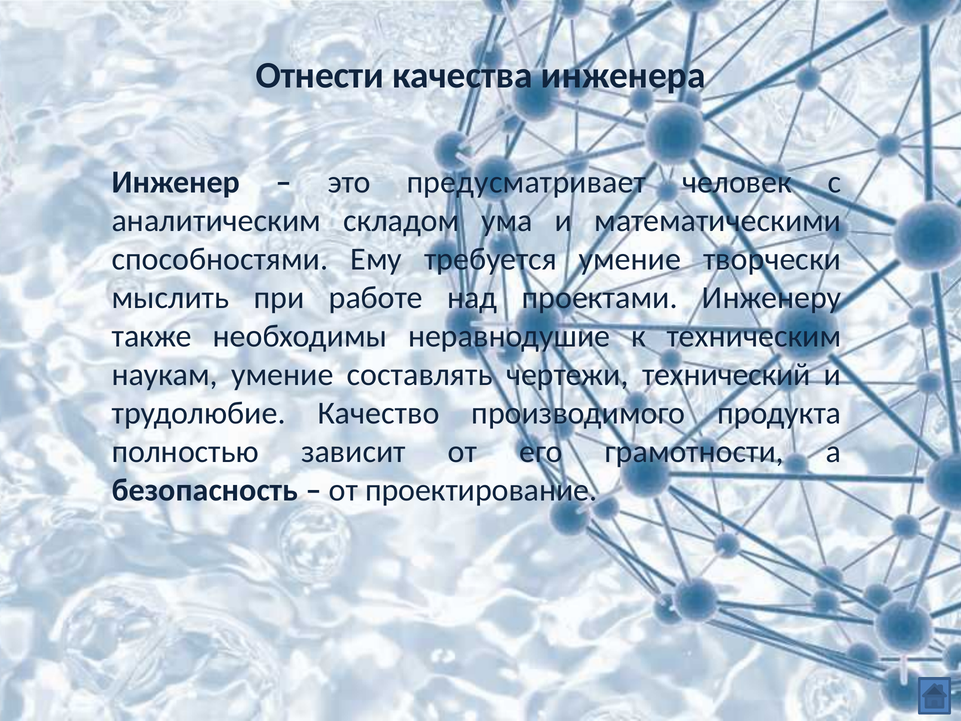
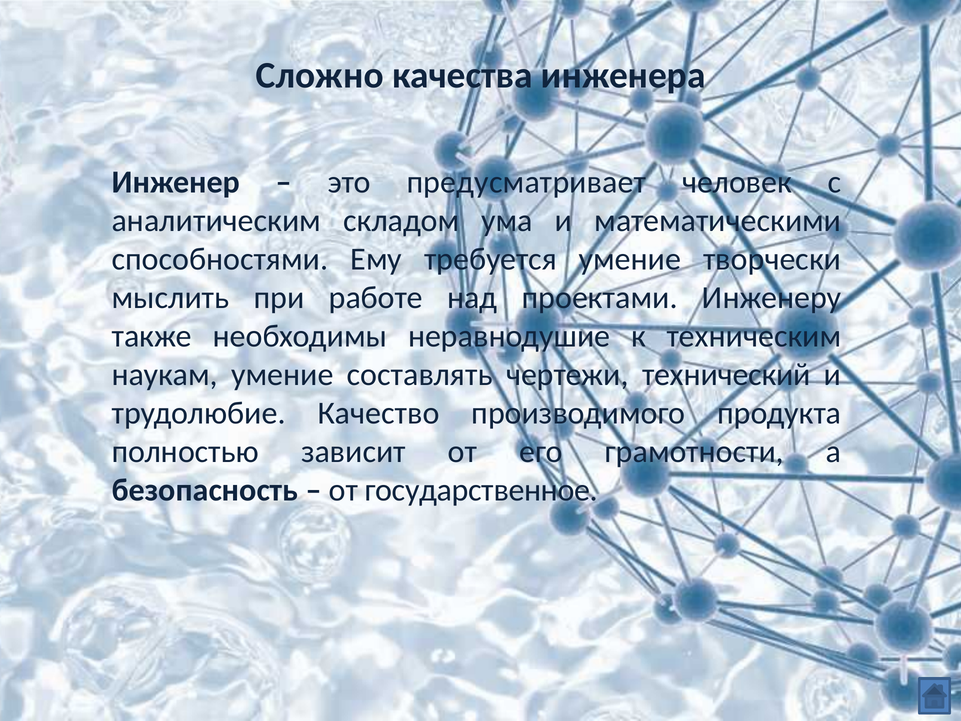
Отнести: Отнести -> Сложно
проектирование: проектирование -> государственное
